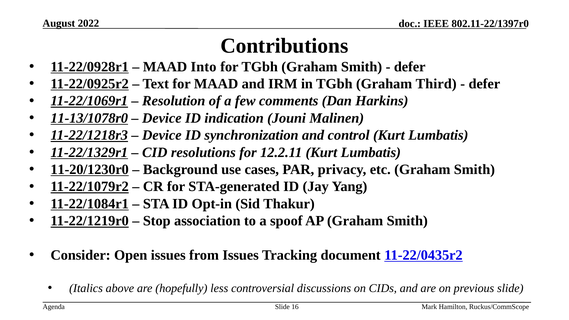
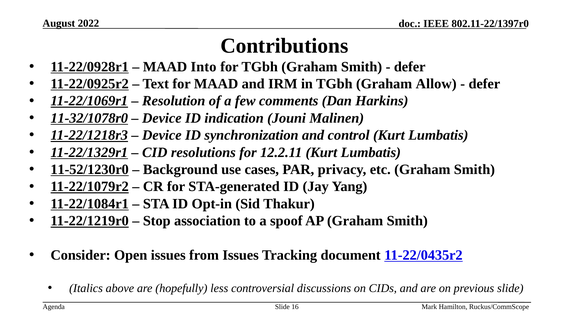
Third: Third -> Allow
11-13/1078r0: 11-13/1078r0 -> 11-32/1078r0
11-20/1230r0: 11-20/1230r0 -> 11-52/1230r0
